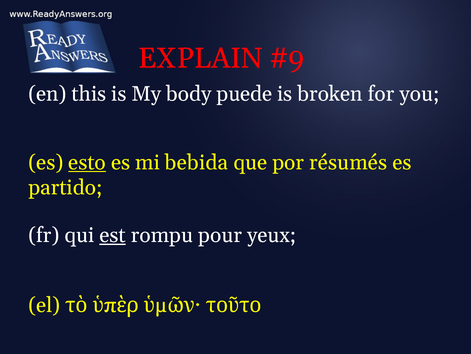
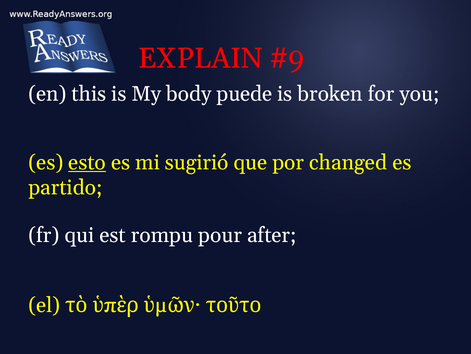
bebida: bebida -> sugirió
résumés: résumés -> changed
est underline: present -> none
yeux: yeux -> after
